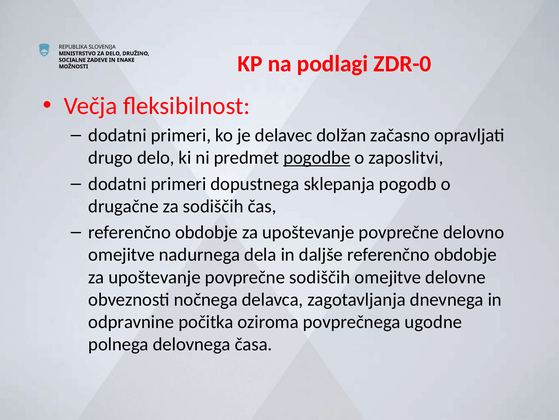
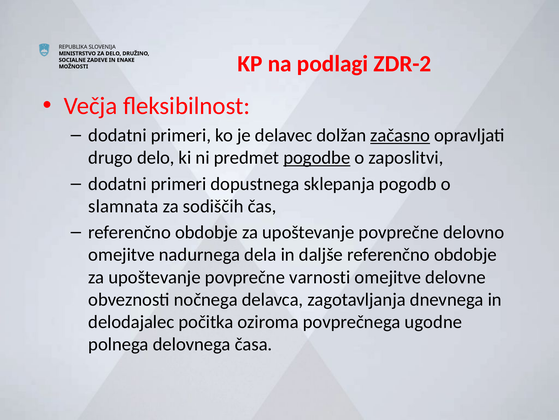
ZDR-0: ZDR-0 -> ZDR-2
začasno underline: none -> present
drugačne: drugačne -> slamnata
povprečne sodiščih: sodiščih -> varnosti
odpravnine: odpravnine -> delodajalec
